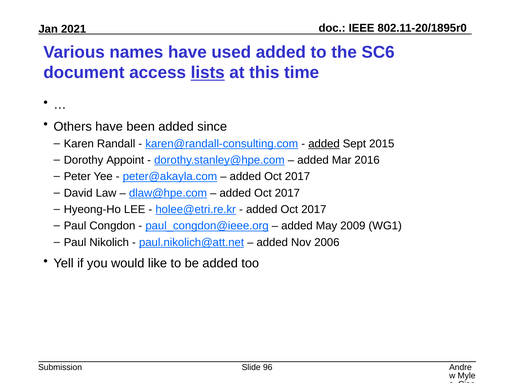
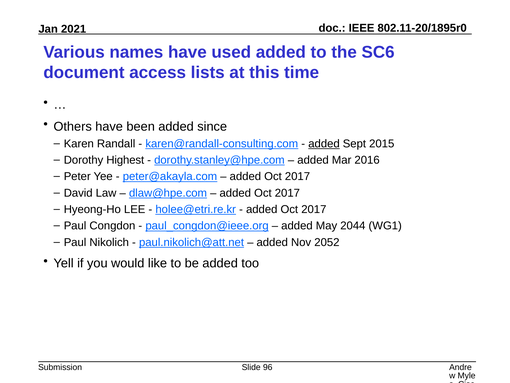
lists underline: present -> none
Appoint: Appoint -> Highest
2009: 2009 -> 2044
2006: 2006 -> 2052
